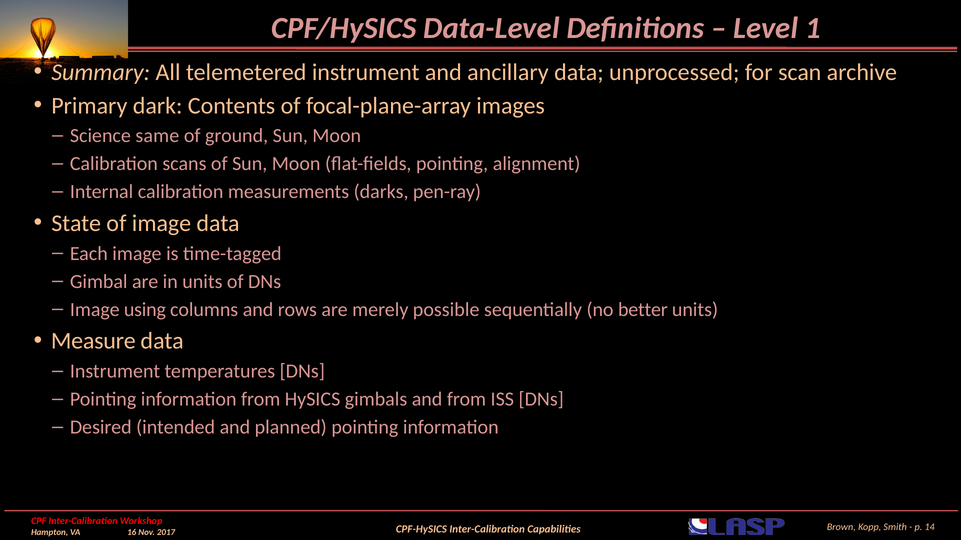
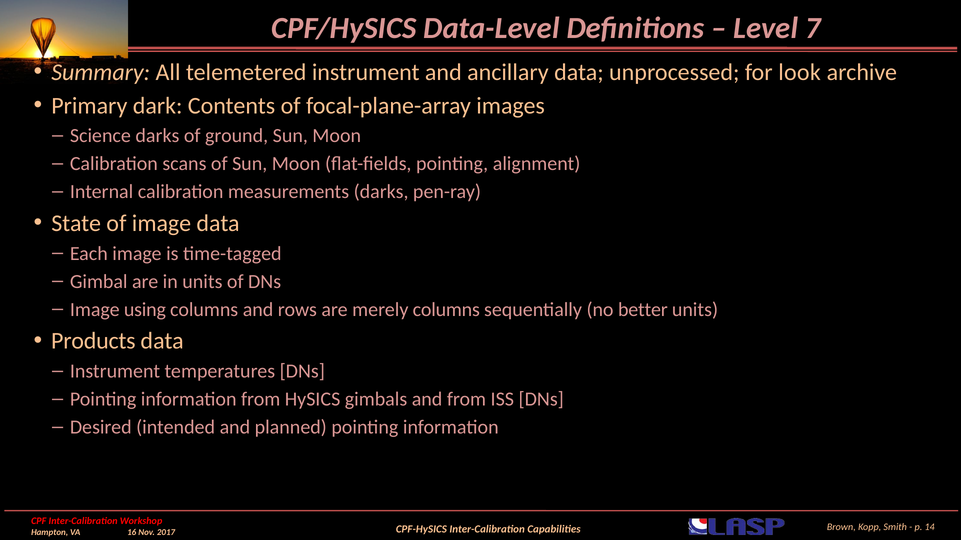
1: 1 -> 7
scan: scan -> look
Science same: same -> darks
merely possible: possible -> columns
Measure: Measure -> Products
